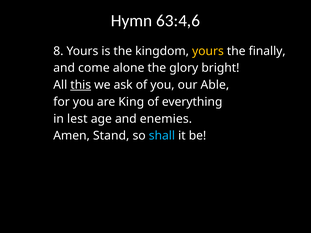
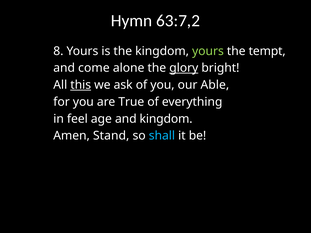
63:4,6: 63:4,6 -> 63:7,2
yours at (208, 51) colour: yellow -> light green
finally: finally -> tempt
glory underline: none -> present
King: King -> True
lest: lest -> feel
and enemies: enemies -> kingdom
